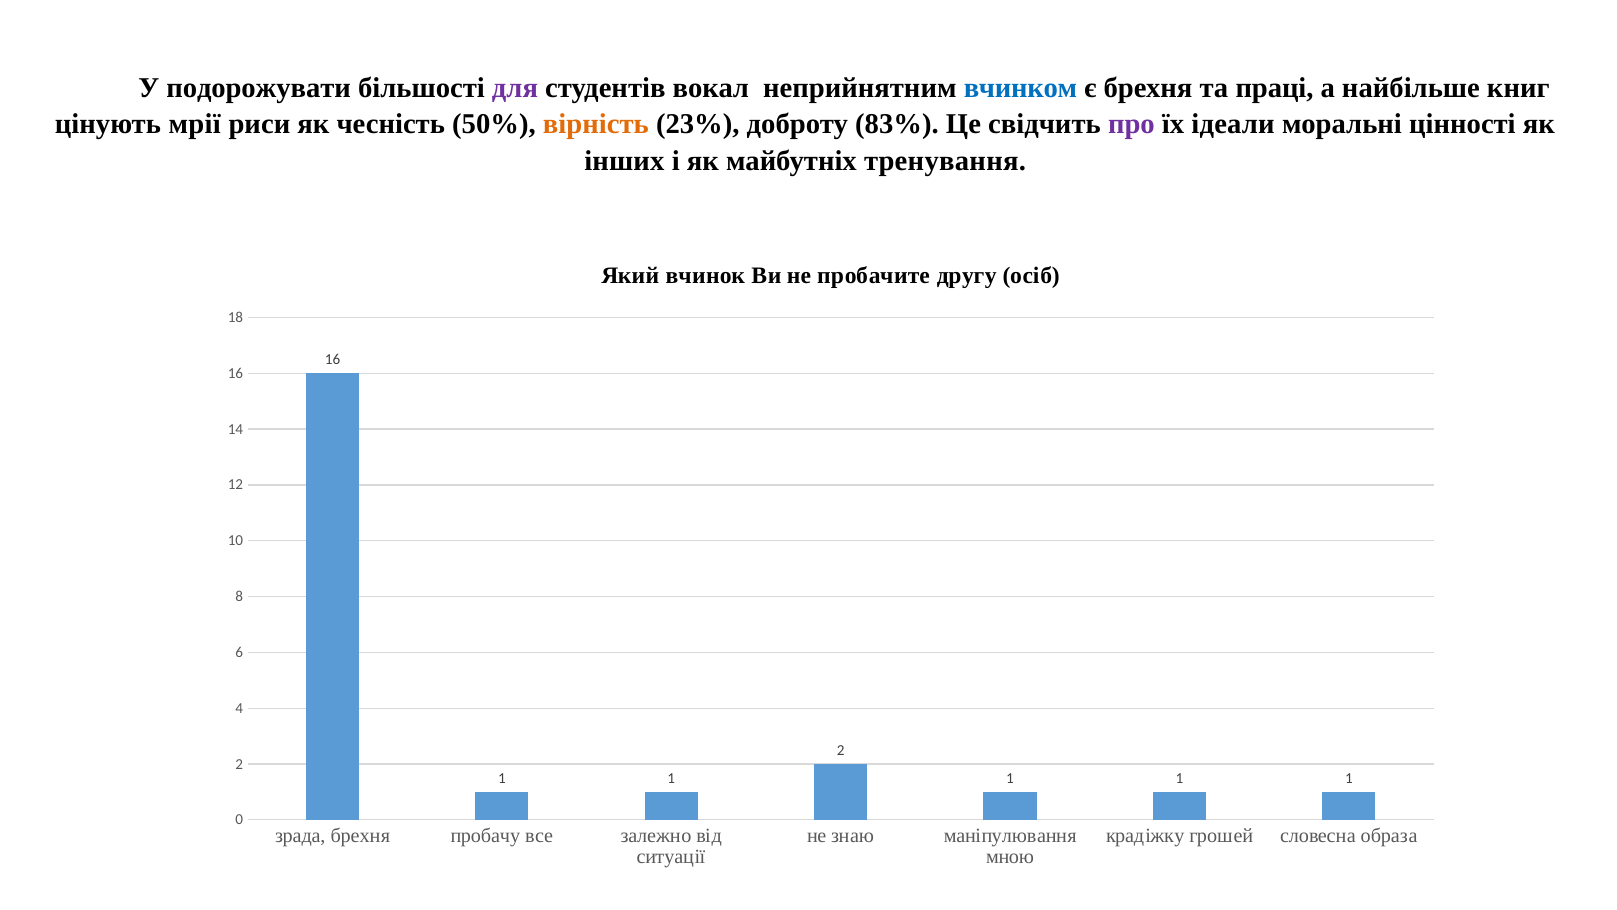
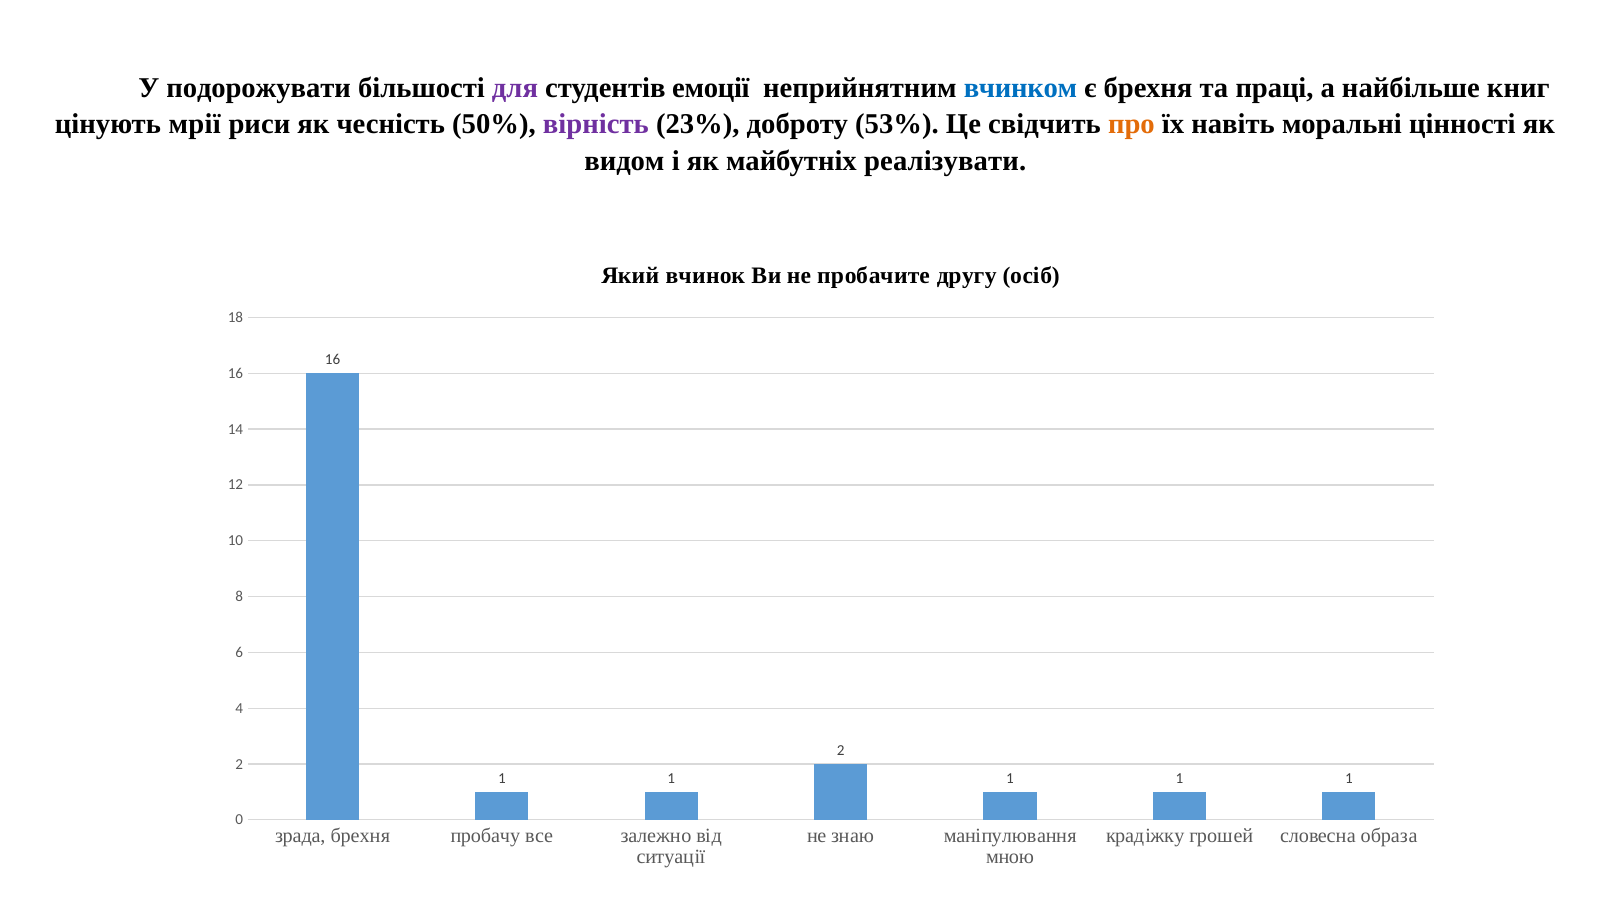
вокал: вокал -> емоції
вірність colour: orange -> purple
83%: 83% -> 53%
про colour: purple -> orange
ідеали: ідеали -> навіть
інших: інших -> видом
тренування: тренування -> реалізувати
